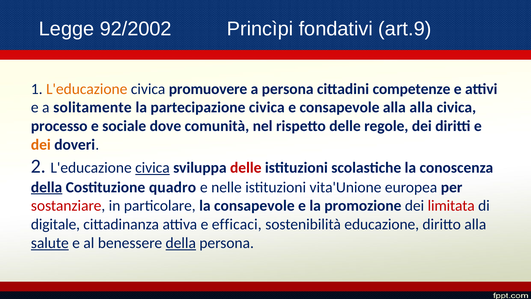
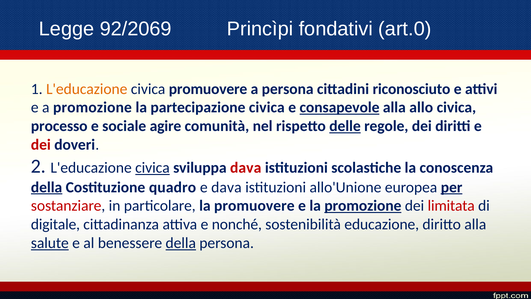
92/2002: 92/2002 -> 92/2069
art.9: art.9 -> art.0
competenze: competenze -> riconosciuto
a solitamente: solitamente -> promozione
consapevole at (339, 107) underline: none -> present
alla alla: alla -> allo
dove: dove -> agire
delle at (345, 126) underline: none -> present
dei at (41, 145) colour: orange -> red
sviluppa delle: delle -> dava
e nelle: nelle -> dava
vita'Unione: vita'Unione -> allo'Unione
per underline: none -> present
la consapevole: consapevole -> promuovere
promozione at (363, 206) underline: none -> present
efficaci: efficaci -> nonché
